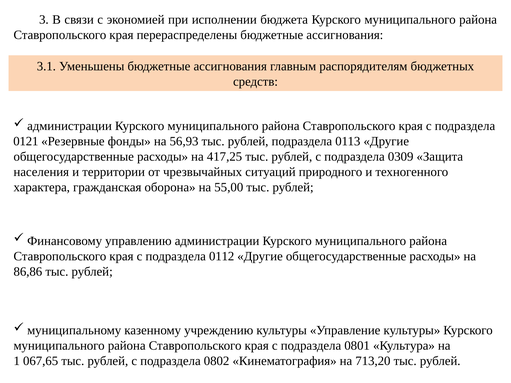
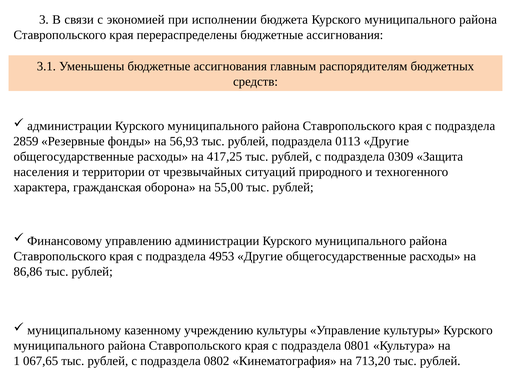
0121: 0121 -> 2859
0112: 0112 -> 4953
